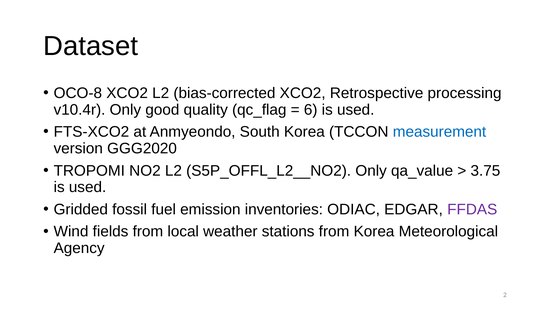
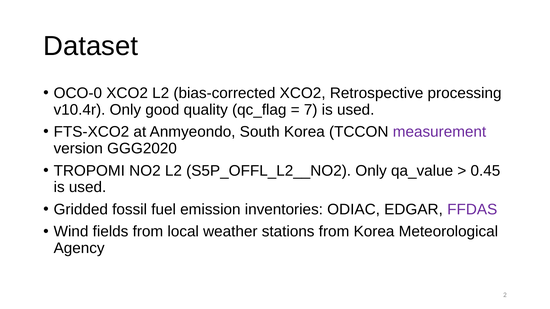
OCO-8: OCO-8 -> OCO-0
6: 6 -> 7
measurement colour: blue -> purple
3.75: 3.75 -> 0.45
